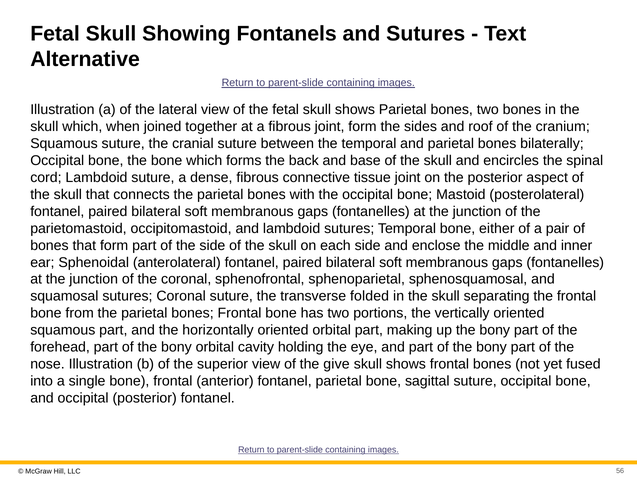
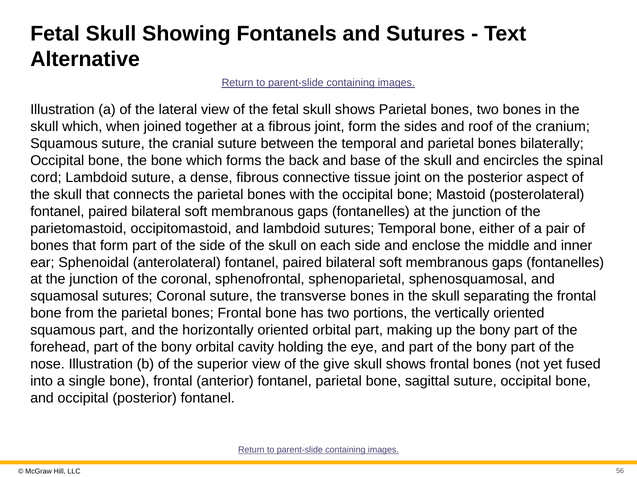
transverse folded: folded -> bones
